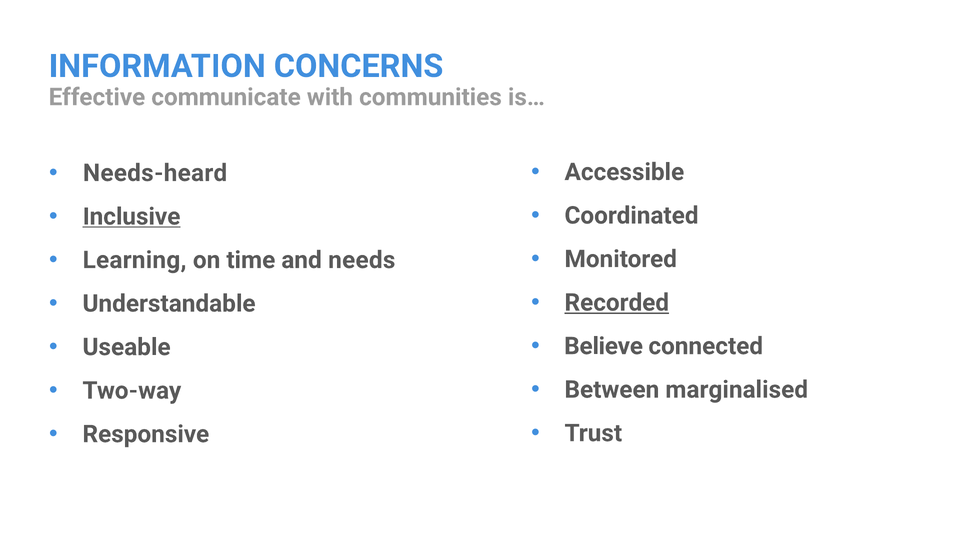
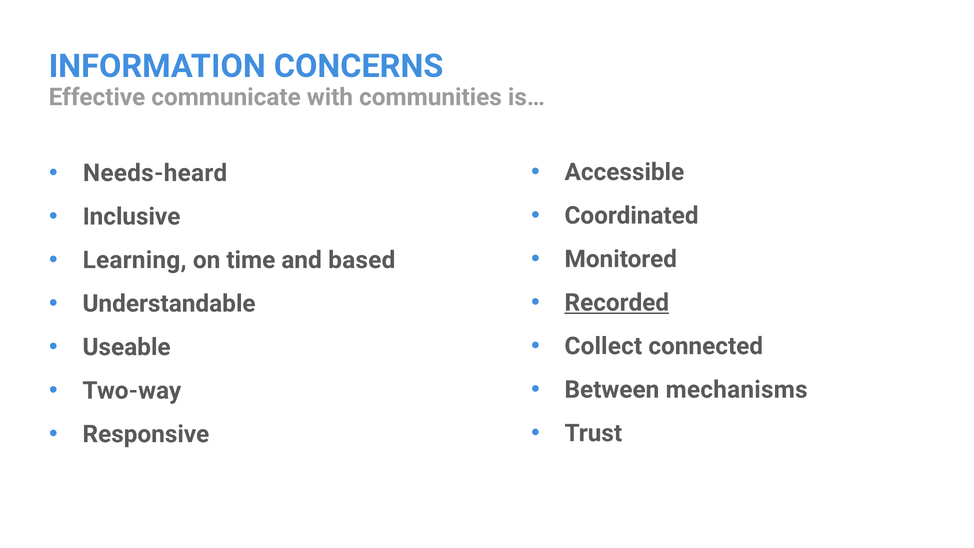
Inclusive underline: present -> none
needs: needs -> based
Believe: Believe -> Collect
marginalised: marginalised -> mechanisms
